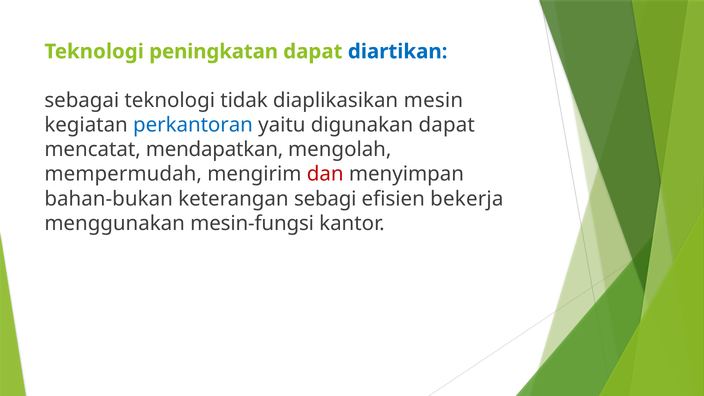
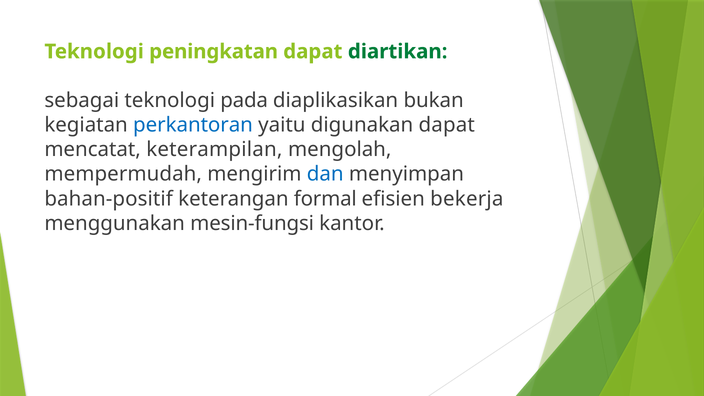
diartikan colour: blue -> green
tidak: tidak -> pada
mesin: mesin -> bukan
mendapatkan: mendapatkan -> keterampilan
dan colour: red -> blue
bahan-bukan: bahan-bukan -> bahan-positif
sebagi: sebagi -> formal
